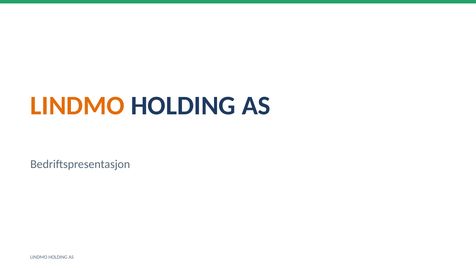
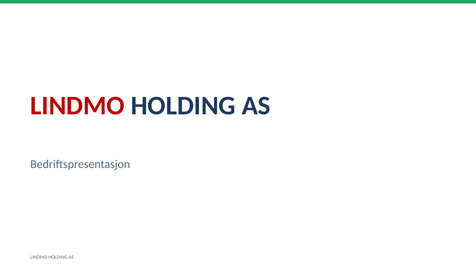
LINDMO at (77, 106) colour: orange -> red
